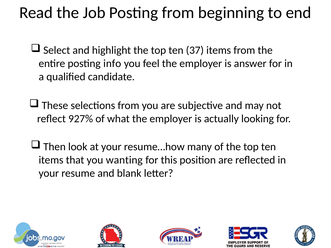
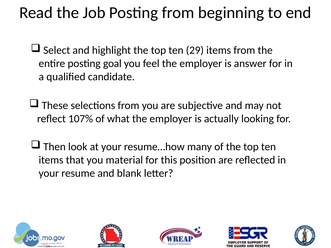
37: 37 -> 29
info: info -> goal
927%: 927% -> 107%
wanting: wanting -> material
